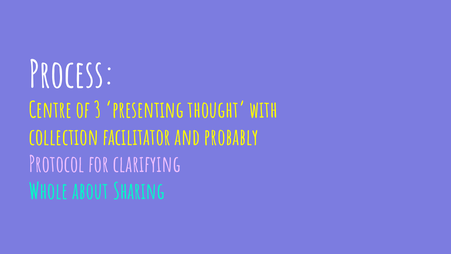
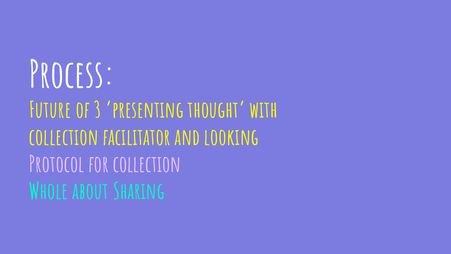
Centre: Centre -> Future
probably: probably -> looking
for clarifying: clarifying -> collection
